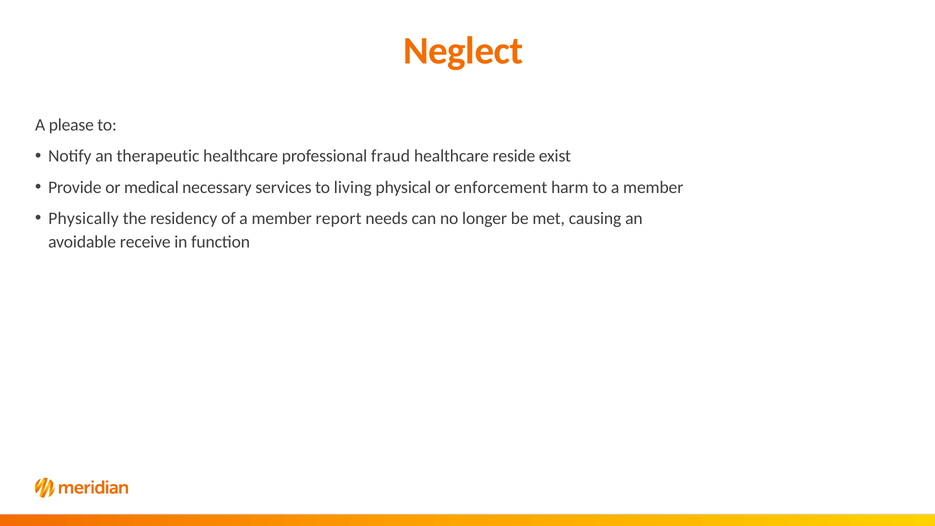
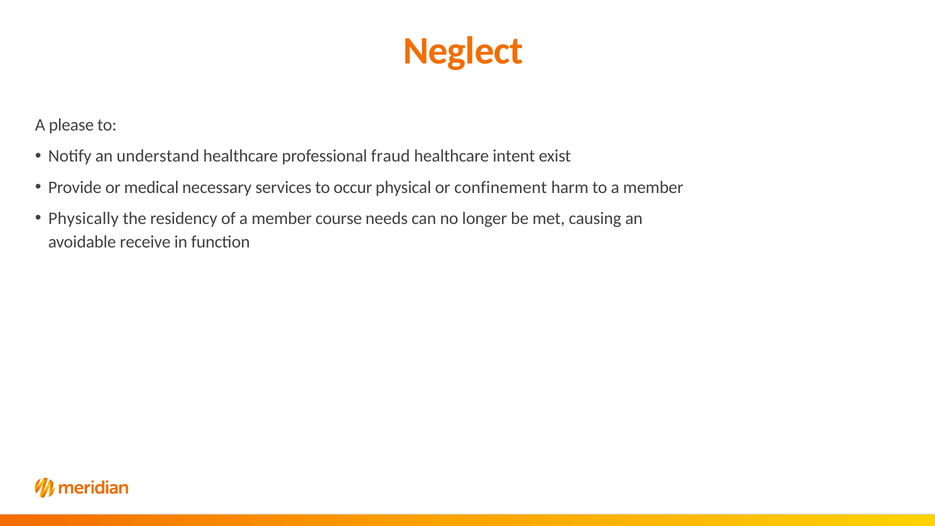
therapeutic: therapeutic -> understand
reside: reside -> intent
living: living -> occur
enforcement: enforcement -> confinement
report: report -> course
